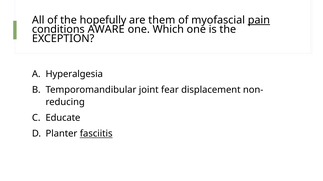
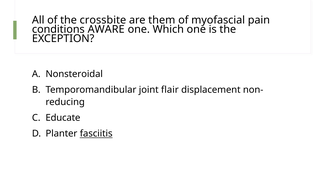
hopefully: hopefully -> crossbite
pain underline: present -> none
Hyperalgesia: Hyperalgesia -> Nonsteroidal
fear: fear -> flair
